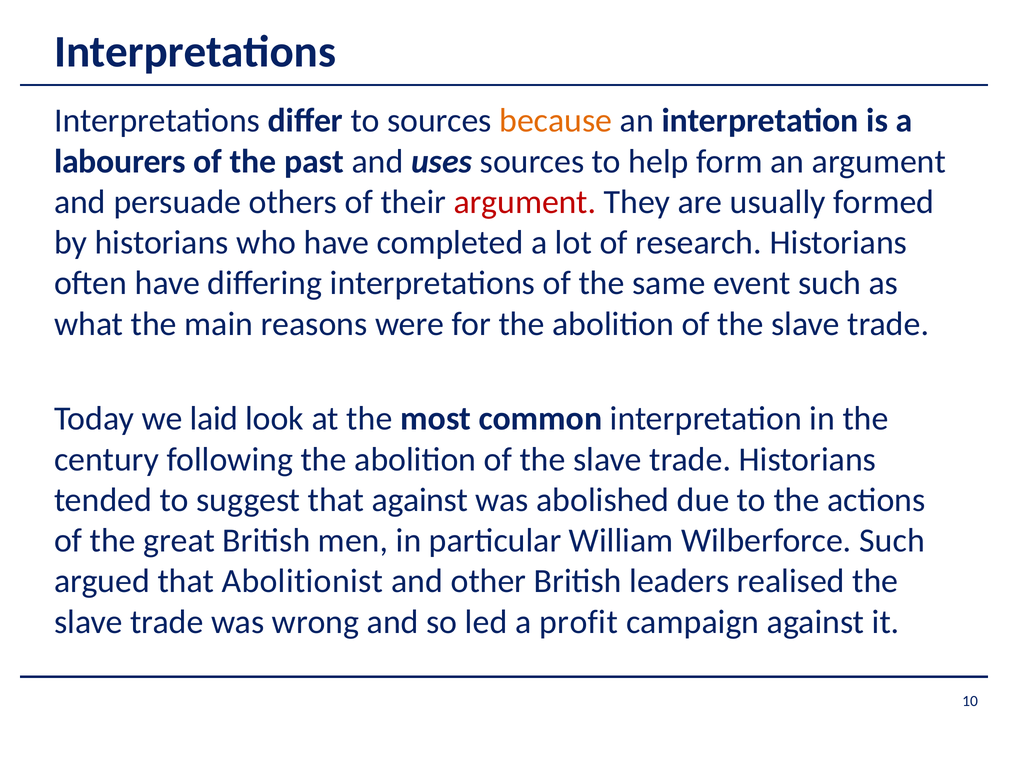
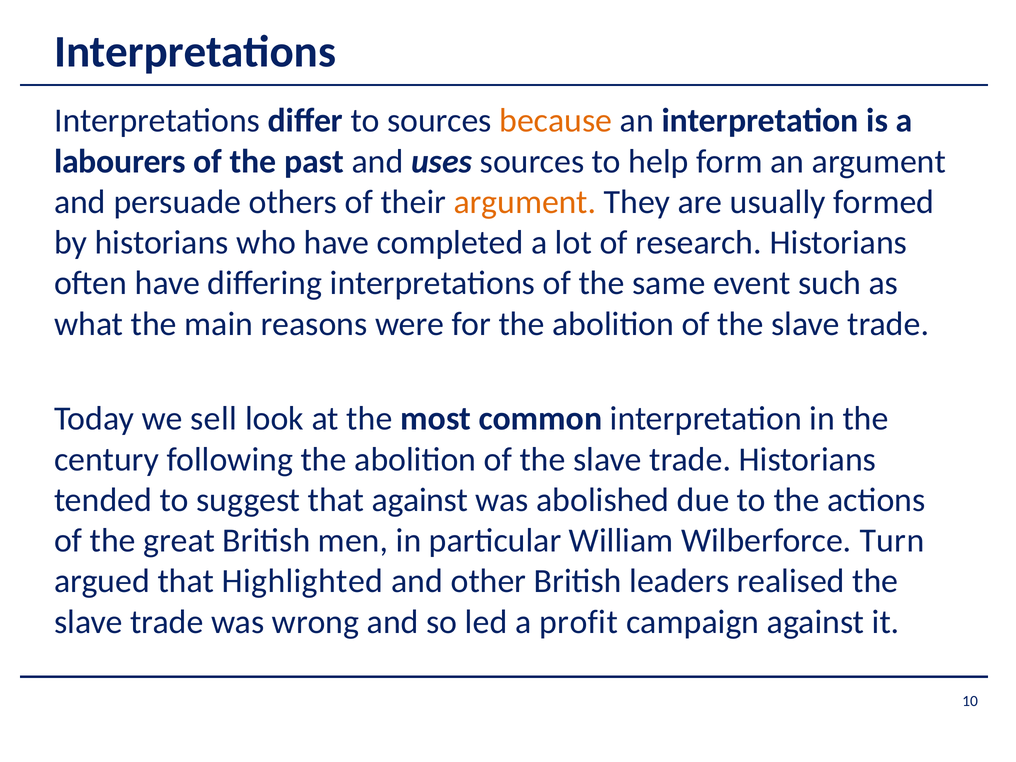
argument at (525, 202) colour: red -> orange
laid: laid -> sell
Wilberforce Such: Such -> Turn
Abolitionist: Abolitionist -> Highlighted
